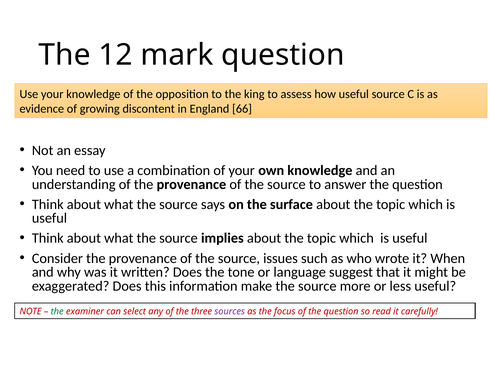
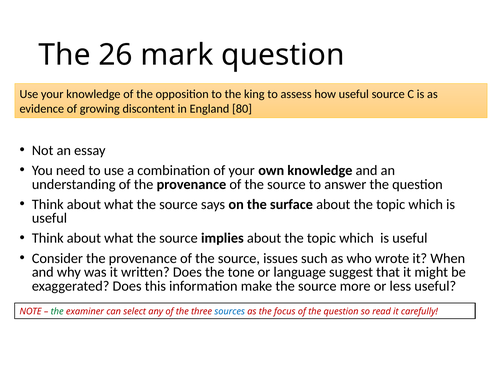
12: 12 -> 26
66: 66 -> 80
sources colour: purple -> blue
